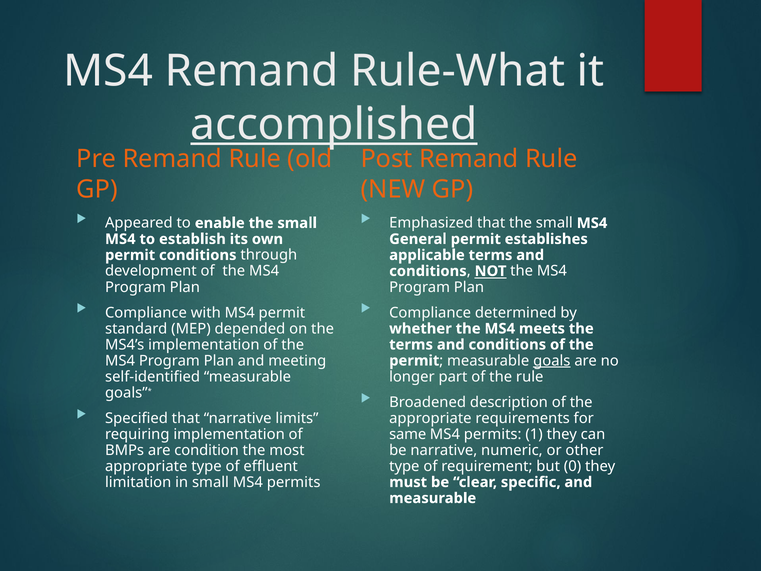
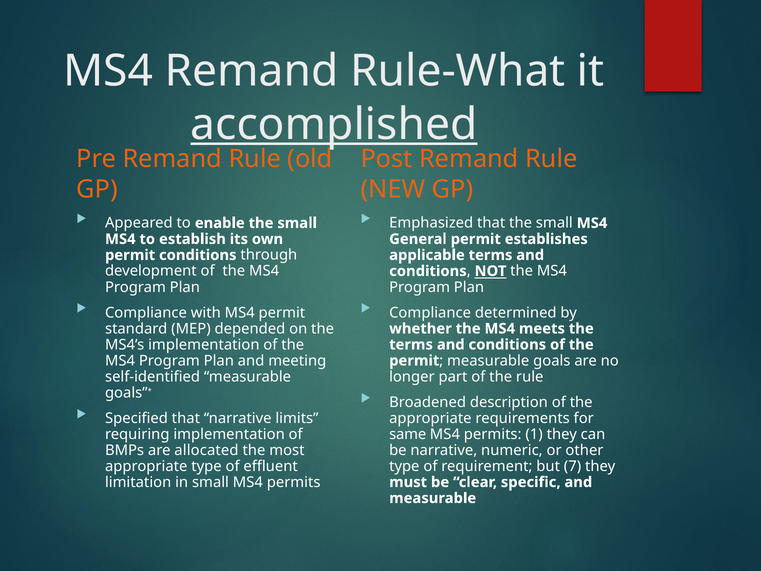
goals underline: present -> none
condition: condition -> allocated
0: 0 -> 7
